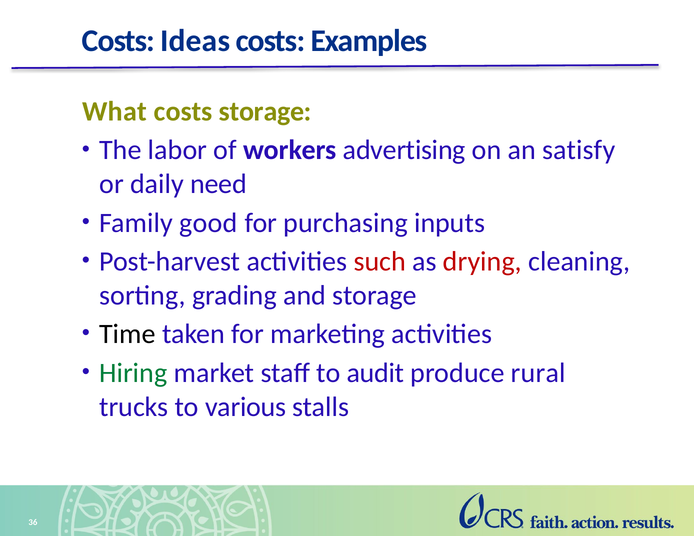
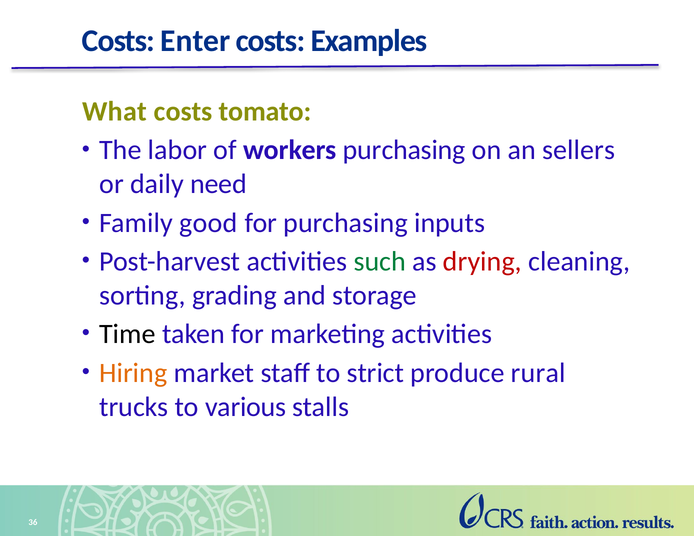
Ideas: Ideas -> Enter
costs storage: storage -> tomato
workers advertising: advertising -> purchasing
satisfy: satisfy -> sellers
such colour: red -> green
Hiring colour: green -> orange
audit: audit -> strict
